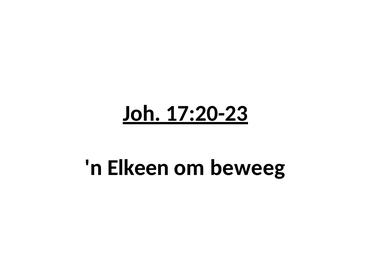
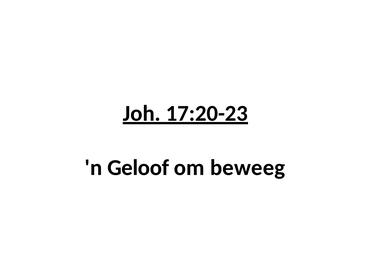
Elkeen: Elkeen -> Geloof
